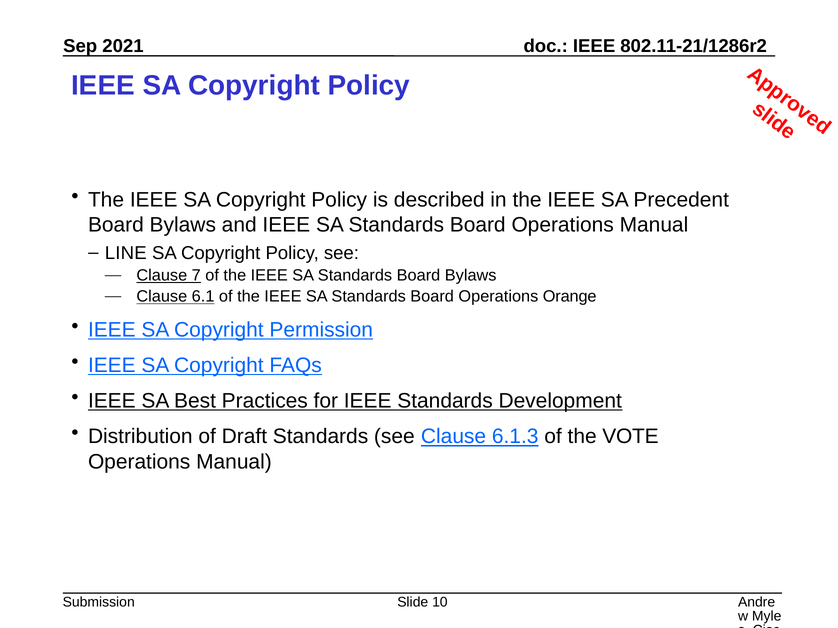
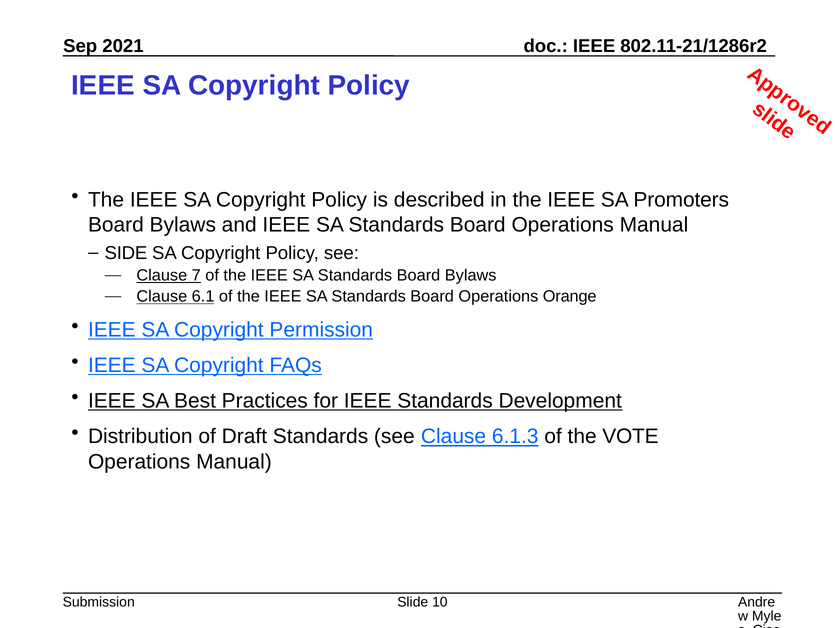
Precedent: Precedent -> Promoters
LINE: LINE -> SIDE
